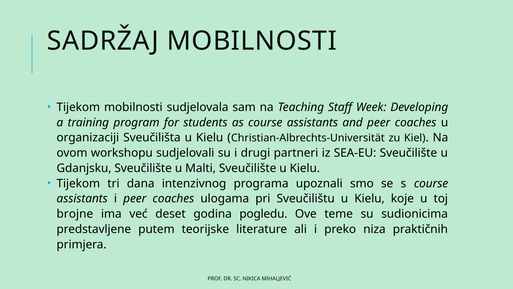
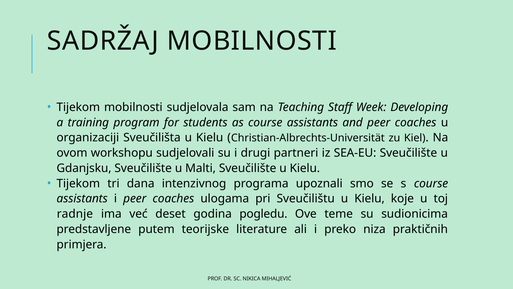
brojne: brojne -> radnje
